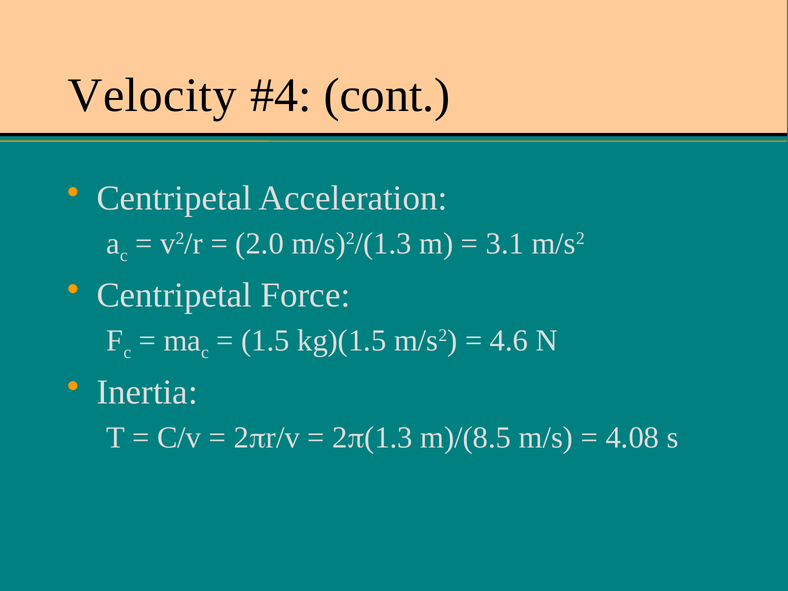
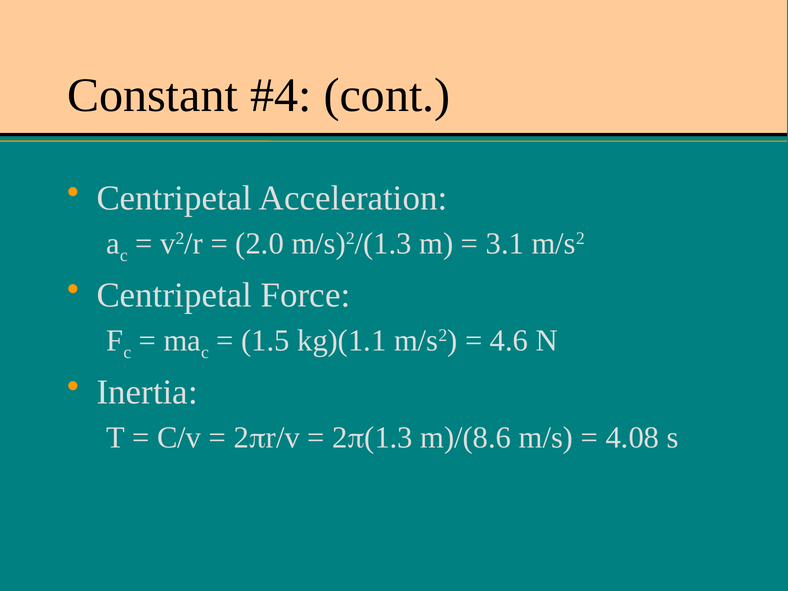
Velocity: Velocity -> Constant
kg)(1.5: kg)(1.5 -> kg)(1.1
m)/(8.5: m)/(8.5 -> m)/(8.6
